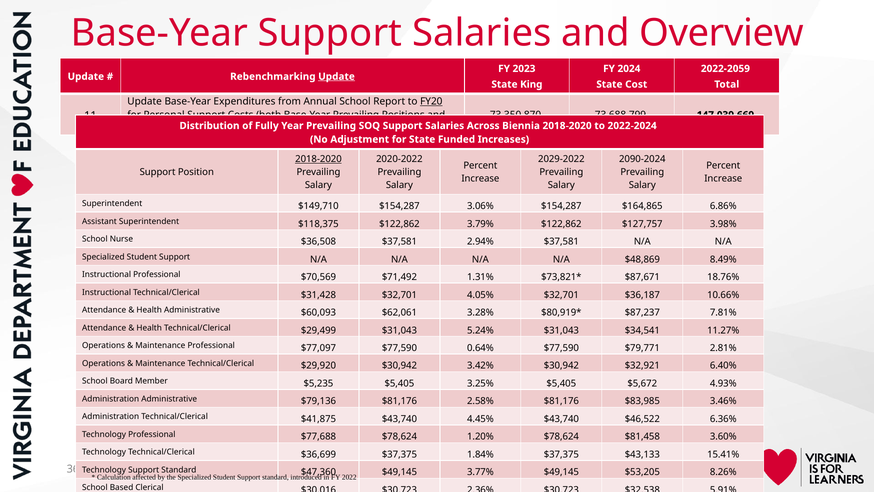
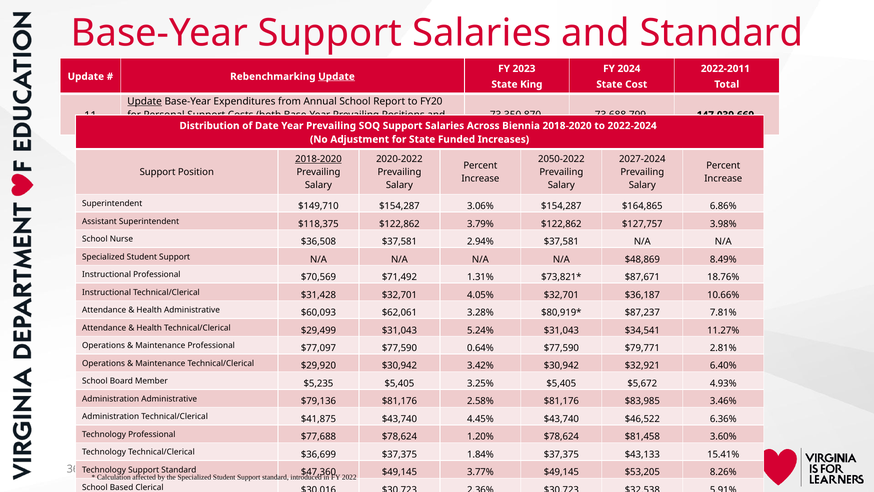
and Overview: Overview -> Standard
2022-2059: 2022-2059 -> 2022-2011
Update at (145, 101) underline: none -> present
FY20 underline: present -> none
Fully: Fully -> Date
2029-2022: 2029-2022 -> 2050-2022
2090-2024: 2090-2024 -> 2027-2024
